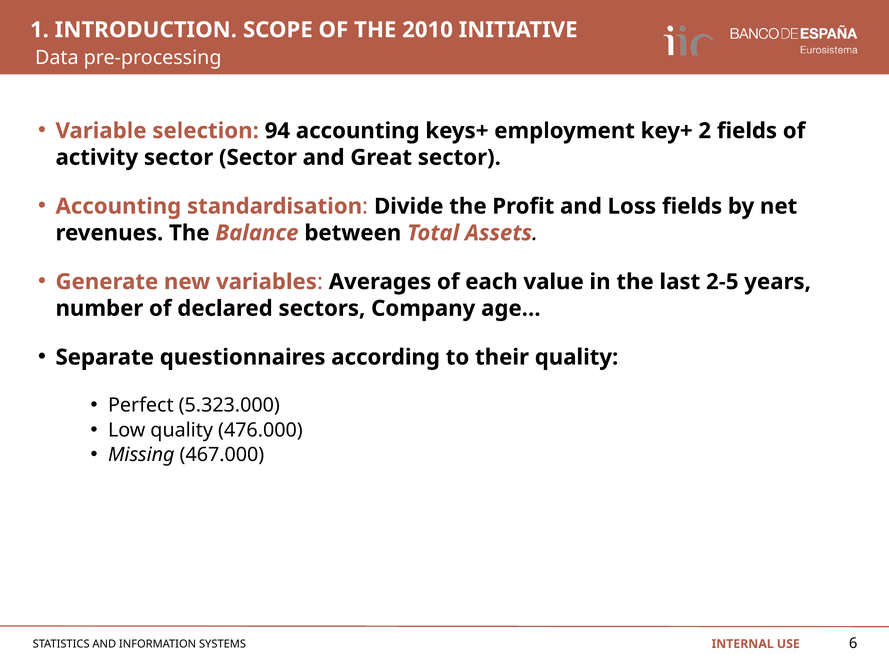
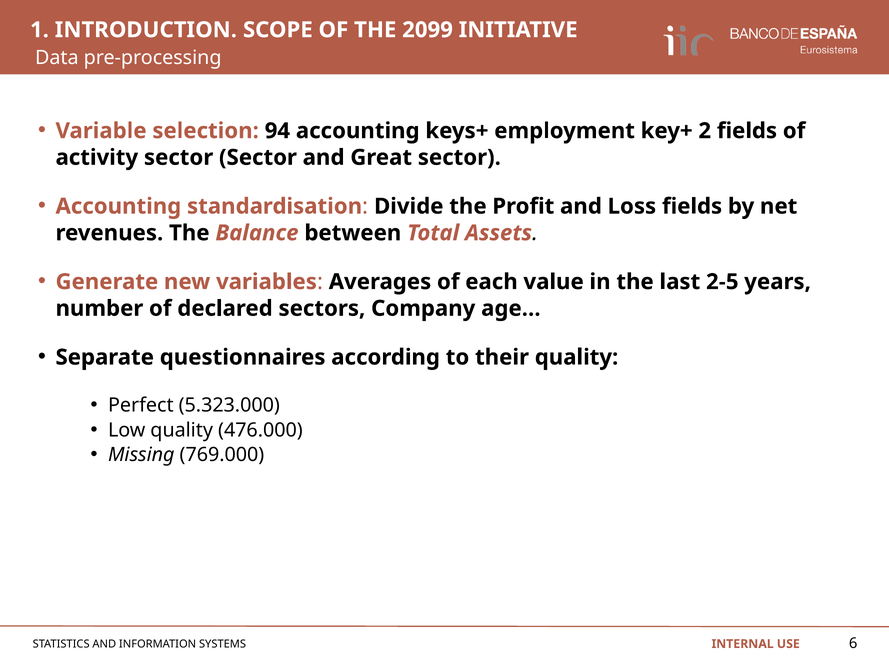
2010: 2010 -> 2099
467.000: 467.000 -> 769.000
